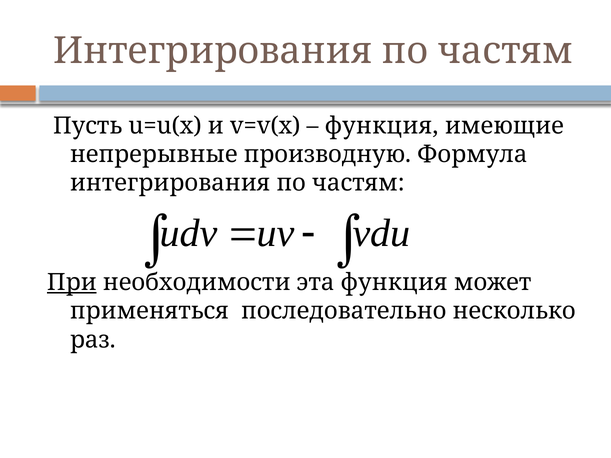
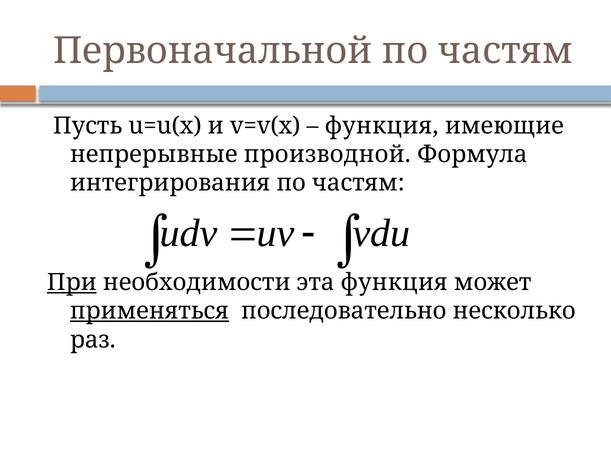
Интегрирования at (213, 51): Интегрирования -> Первоначальной
производную: производную -> производной
применяться underline: none -> present
